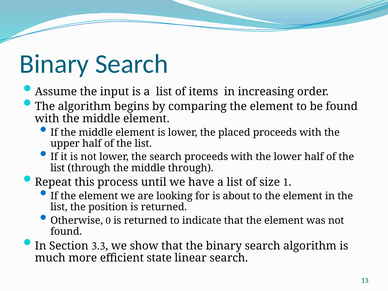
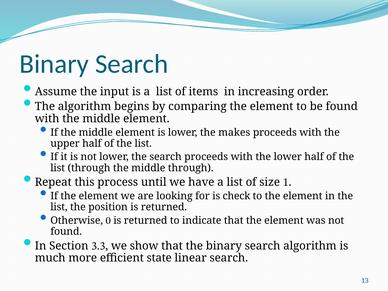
placed: placed -> makes
about: about -> check
